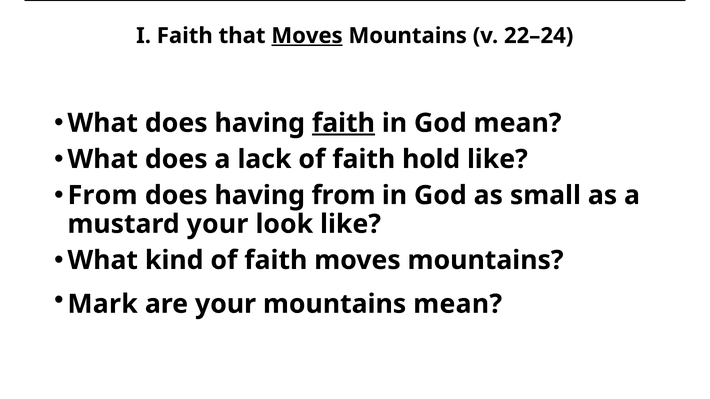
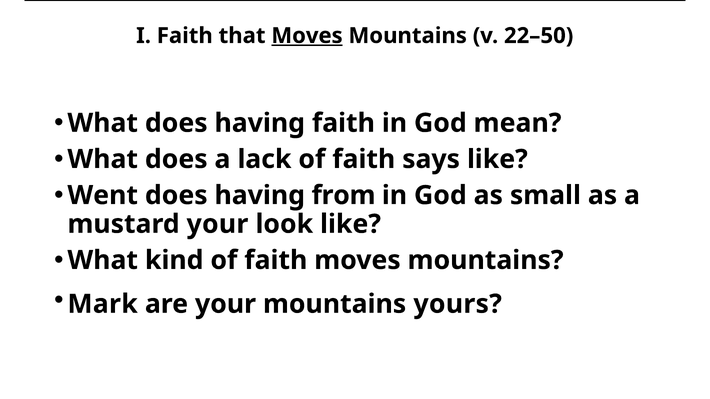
22–24: 22–24 -> 22–50
faith at (343, 123) underline: present -> none
hold: hold -> says
From at (103, 196): From -> Went
mountains mean: mean -> yours
